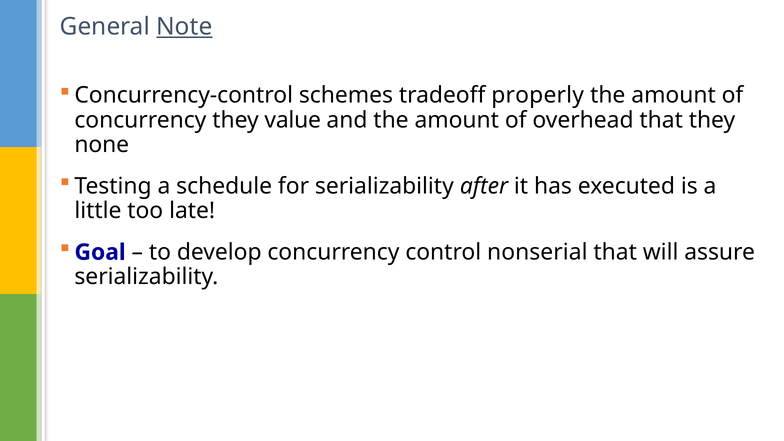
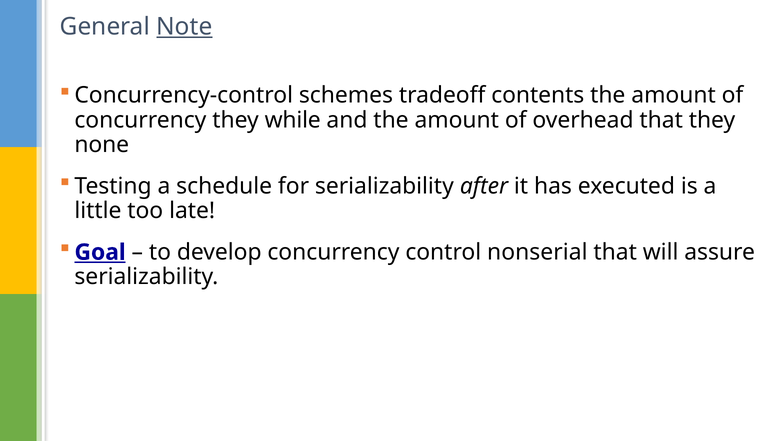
properly: properly -> contents
value: value -> while
Goal underline: none -> present
